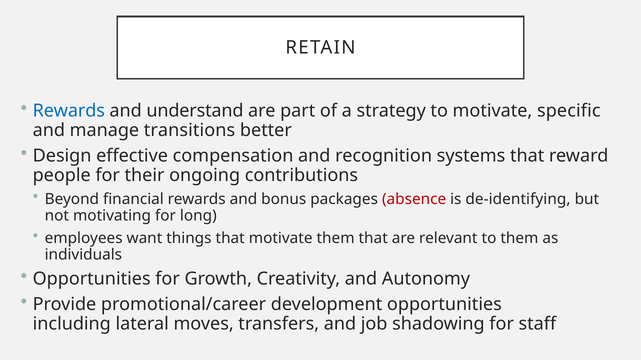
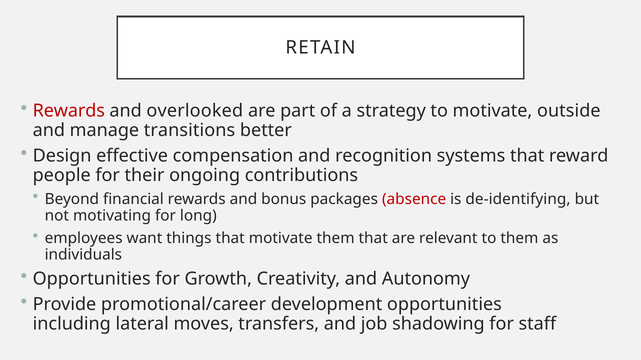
Rewards at (69, 111) colour: blue -> red
understand: understand -> overlooked
specific: specific -> outside
